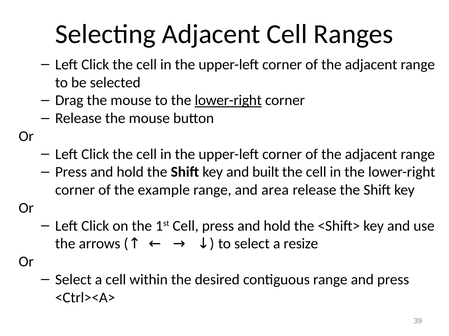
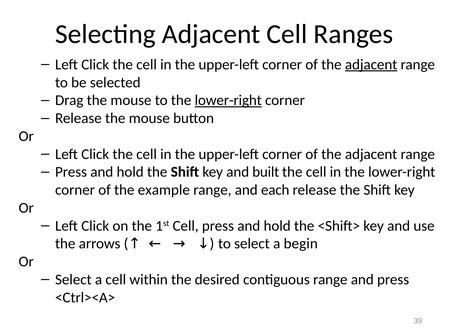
adjacent at (371, 65) underline: none -> present
area: area -> each
resize: resize -> begin
